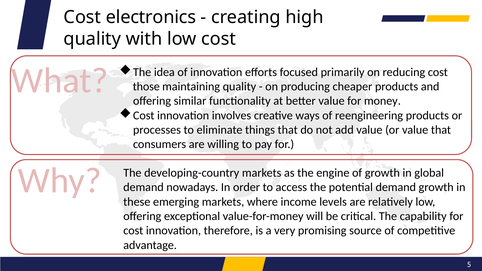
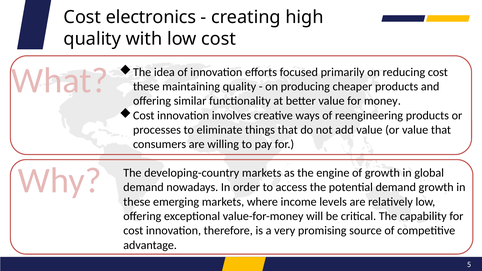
those at (146, 87): those -> these
